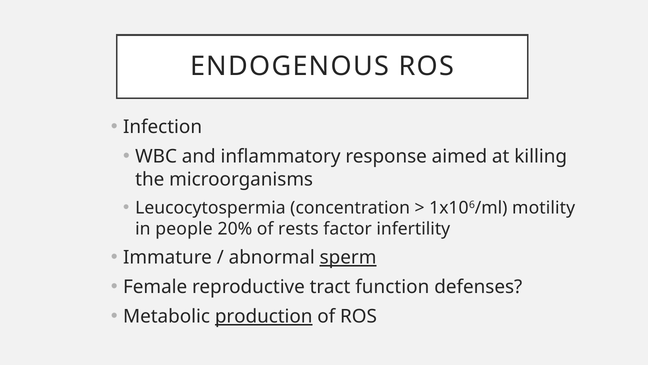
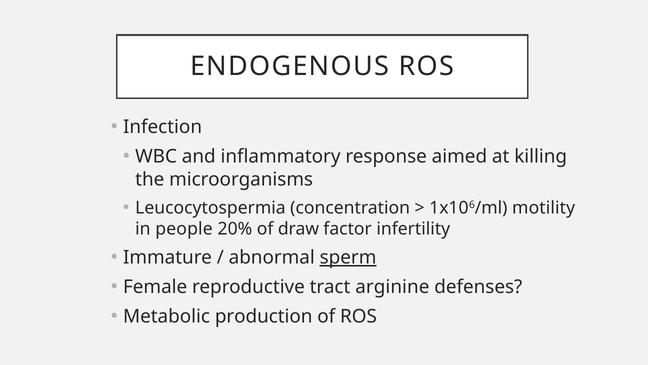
rests: rests -> draw
function: function -> arginine
production underline: present -> none
